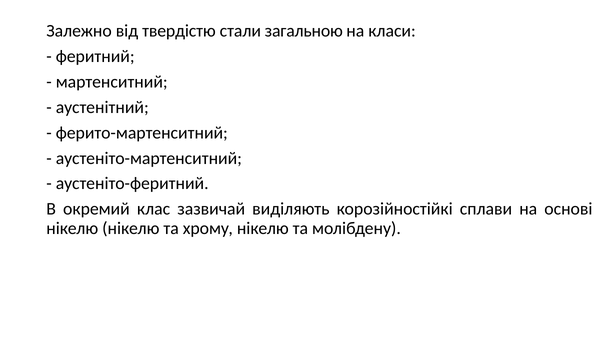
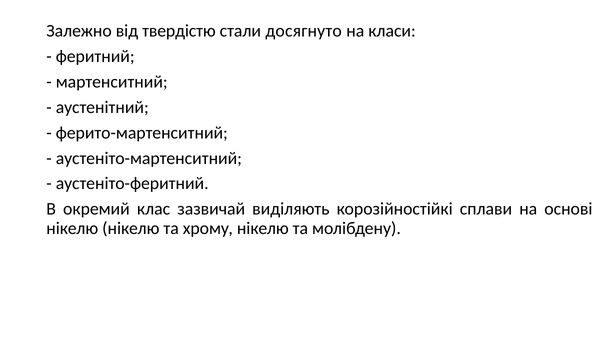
загальною: загальною -> досягнуто
